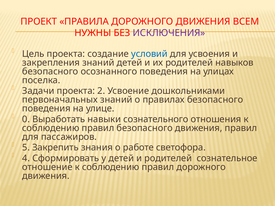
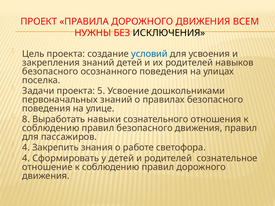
ИСКЛЮЧЕНИЯ colour: purple -> black
2: 2 -> 5
0: 0 -> 8
5 at (26, 148): 5 -> 4
